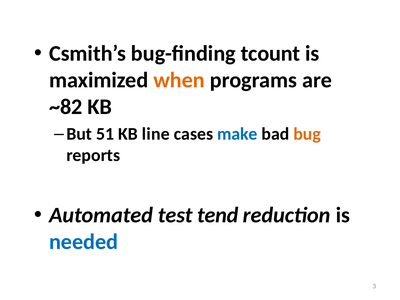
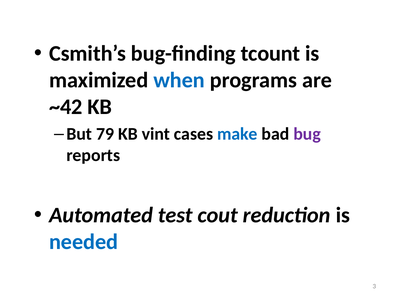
when colour: orange -> blue
~82: ~82 -> ~42
51: 51 -> 79
line: line -> vint
bug colour: orange -> purple
tend: tend -> cout
